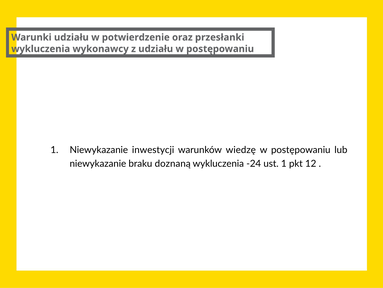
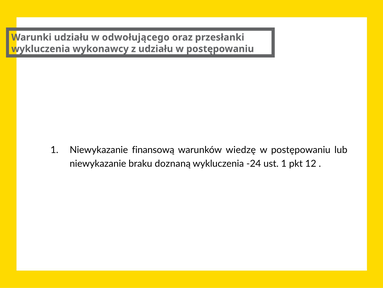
potwierdzenie: potwierdzenie -> odwołującego
inwestycji: inwestycji -> finansową
